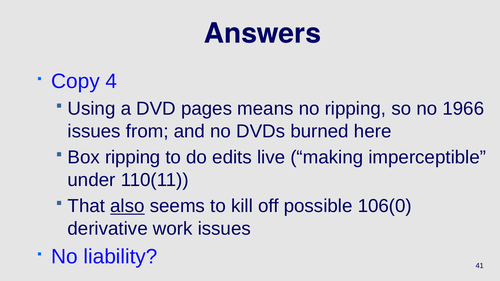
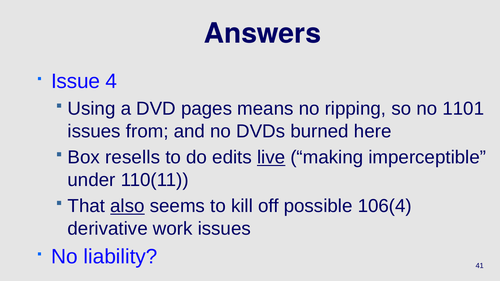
Copy: Copy -> Issue
1966: 1966 -> 1101
Box ripping: ripping -> resells
live underline: none -> present
106(0: 106(0 -> 106(4
